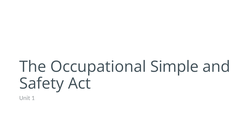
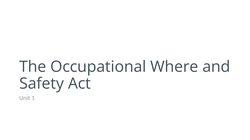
Simple: Simple -> Where
